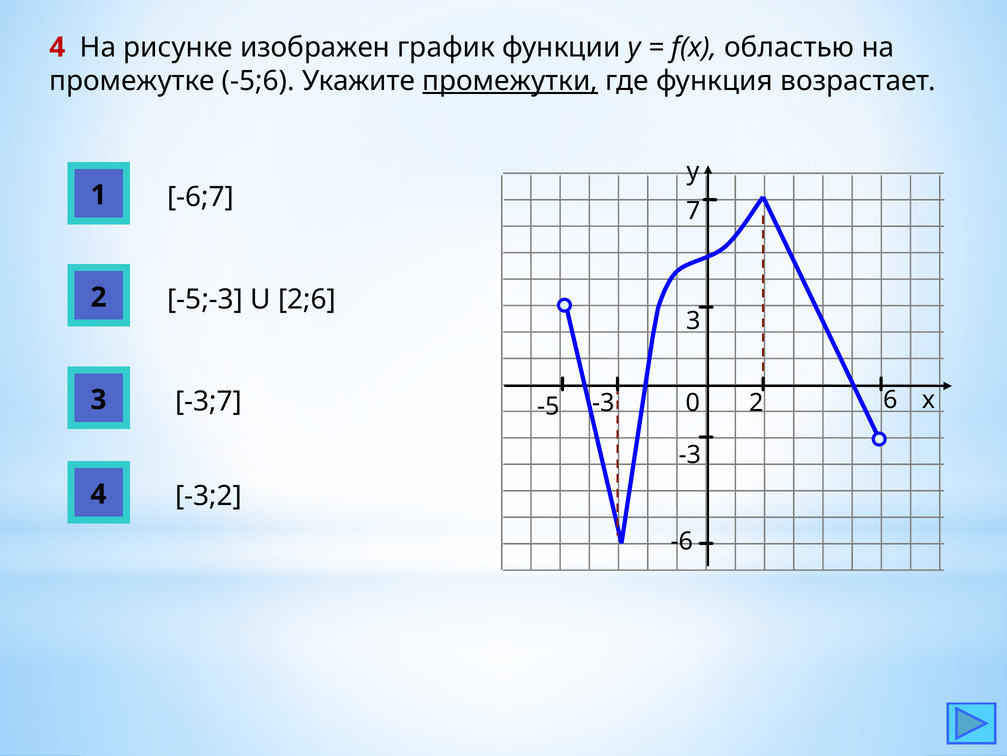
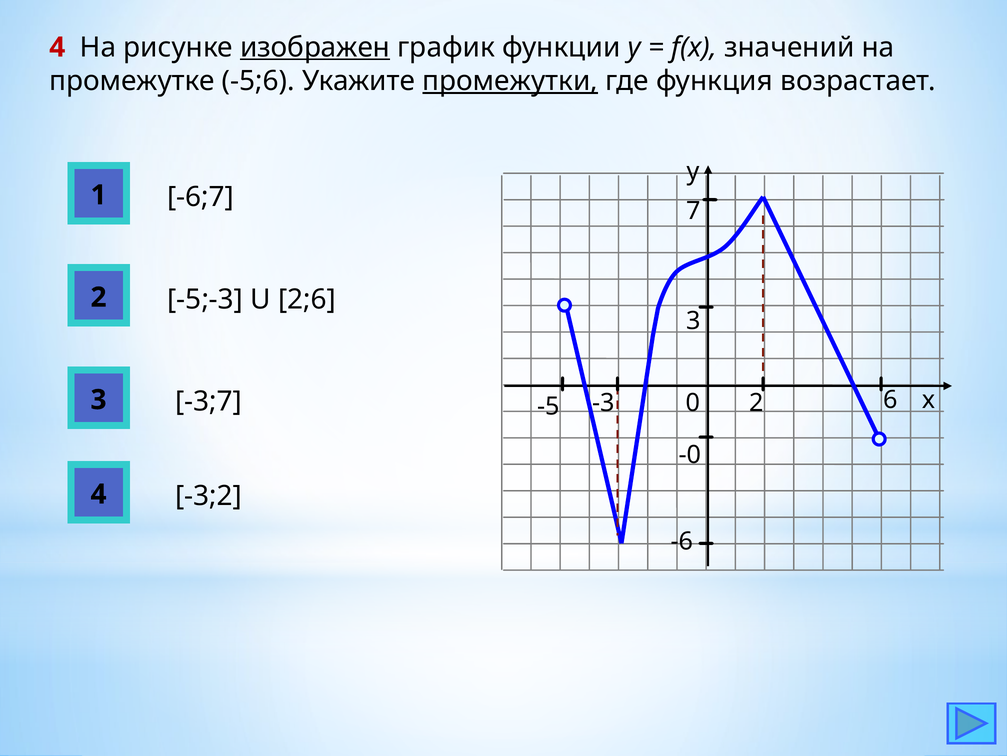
изображен underline: none -> present
областью: областью -> значений
-3 at (690, 454): -3 -> -0
